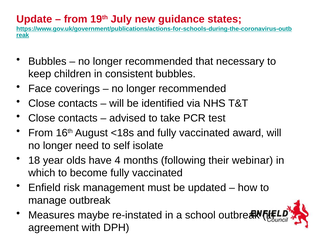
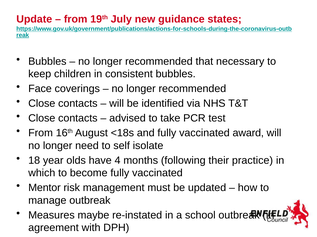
webinar: webinar -> practice
Enfield: Enfield -> Mentor
